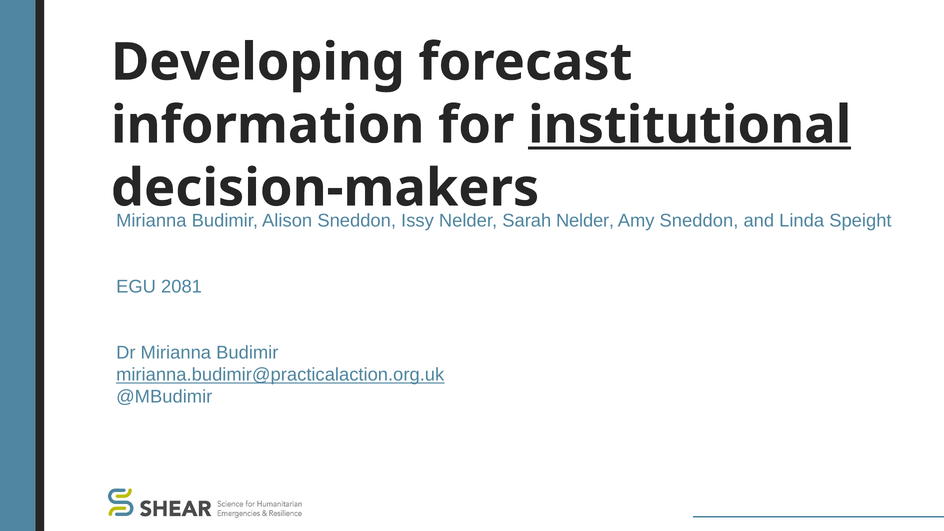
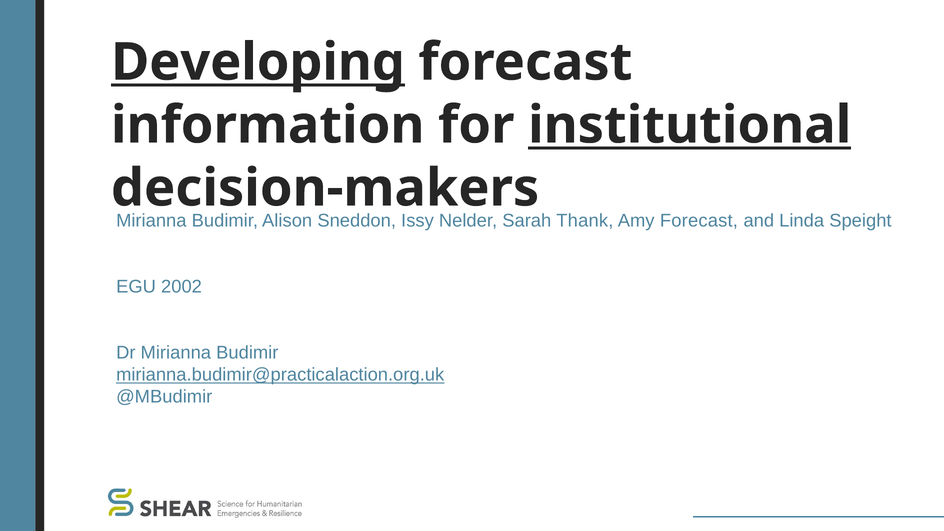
Developing underline: none -> present
Nelder at (585, 220): Nelder -> Thank
Amy Sneddon: Sneddon -> Forecast
2081: 2081 -> 2002
